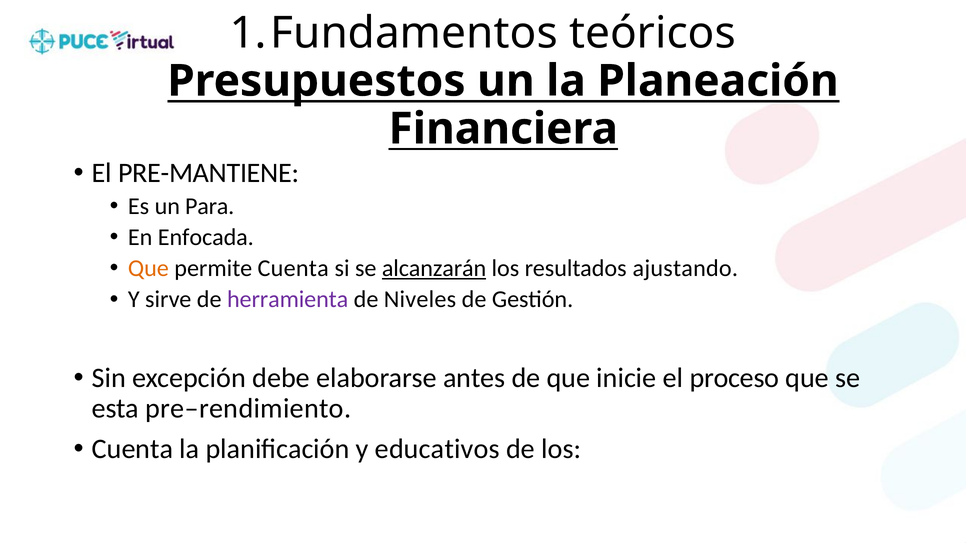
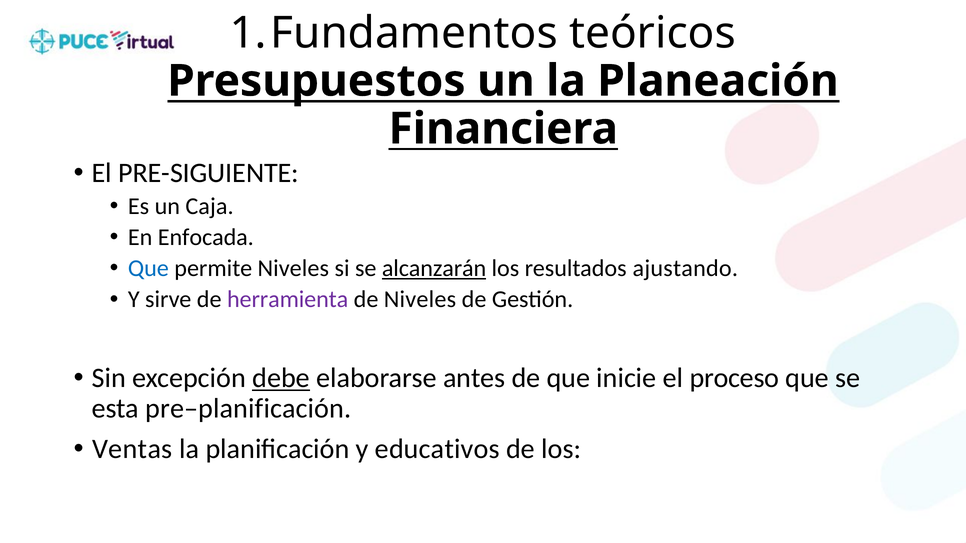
PRE-MANTIENE: PRE-MANTIENE -> PRE-SIGUIENTE
Para: Para -> Caja
Que at (148, 269) colour: orange -> blue
permite Cuenta: Cuenta -> Niveles
debe underline: none -> present
pre–rendimiento: pre–rendimiento -> pre–planificación
Cuenta at (132, 449): Cuenta -> Ventas
